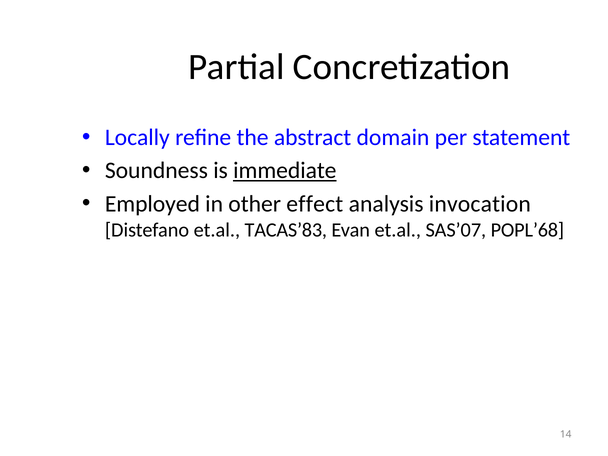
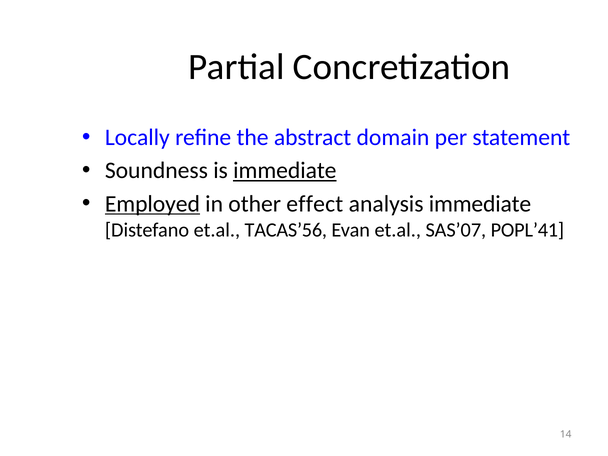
Employed underline: none -> present
analysis invocation: invocation -> immediate
TACAS’83: TACAS’83 -> TACAS’56
POPL’68: POPL’68 -> POPL’41
